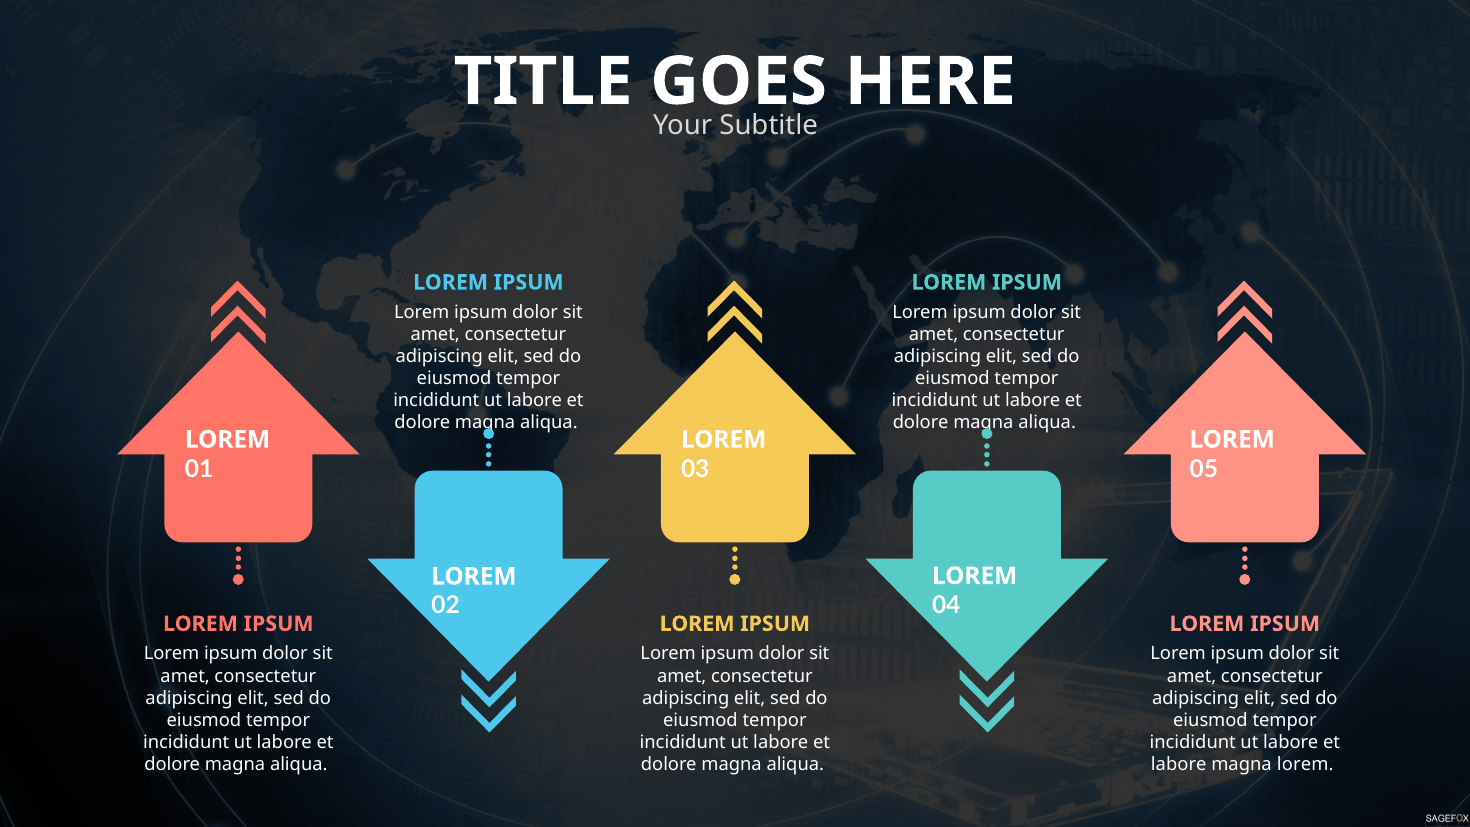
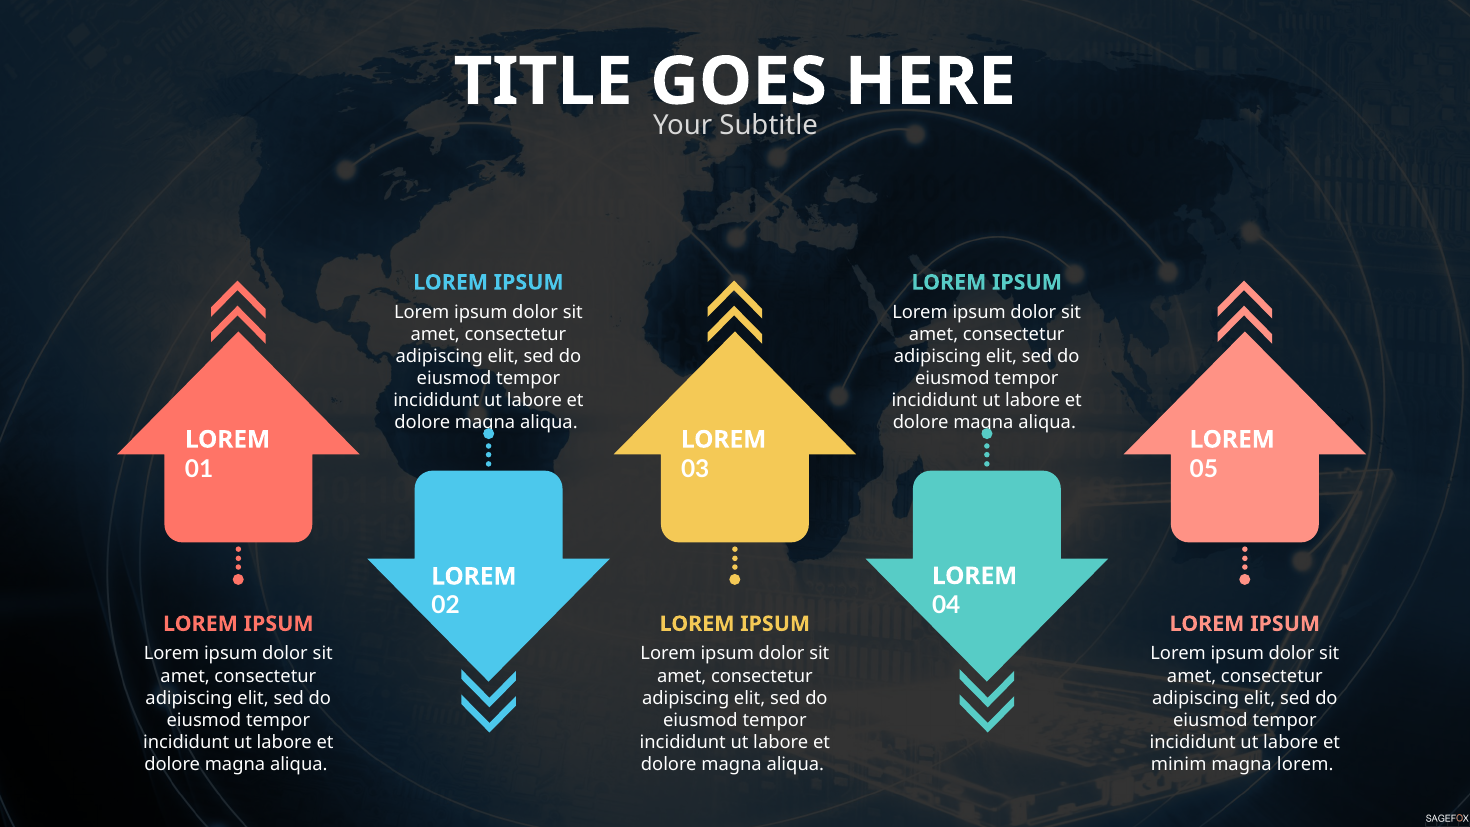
labore at (1179, 764): labore -> minim
